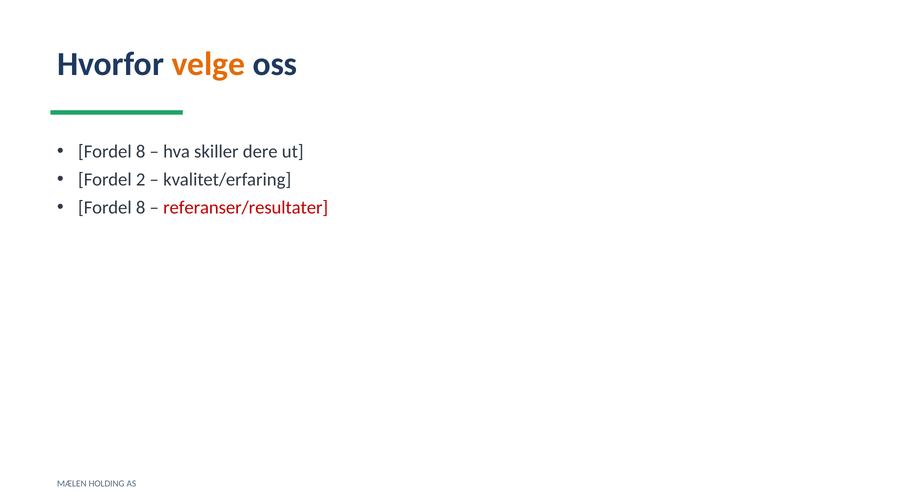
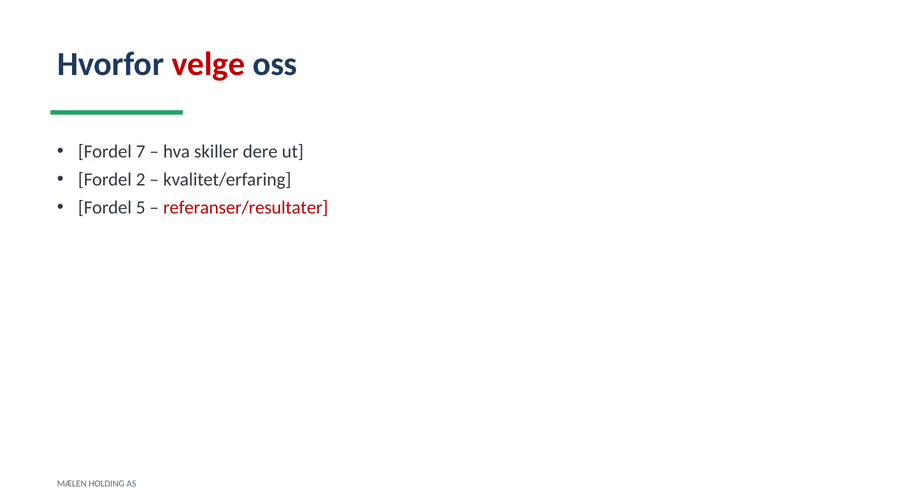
velge colour: orange -> red
8 at (141, 152): 8 -> 7
8 at (141, 208): 8 -> 5
